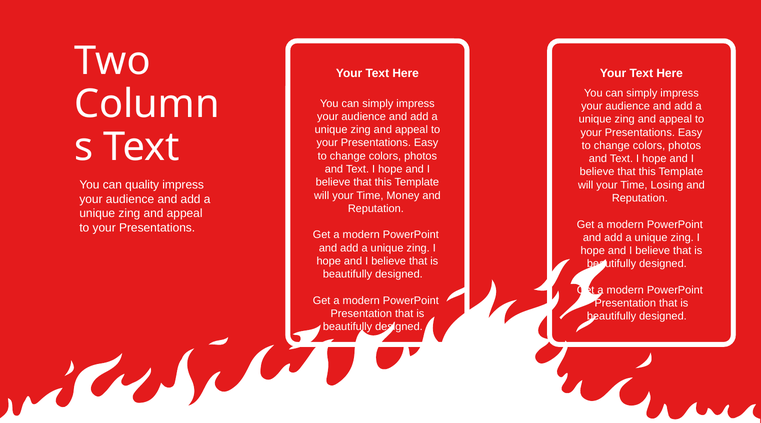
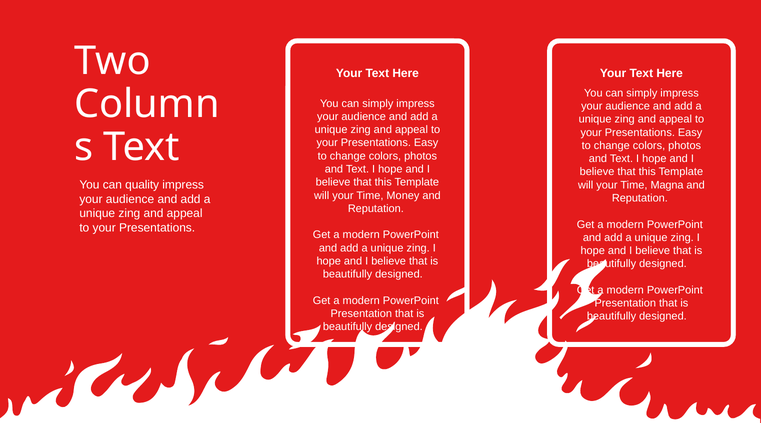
Losing: Losing -> Magna
